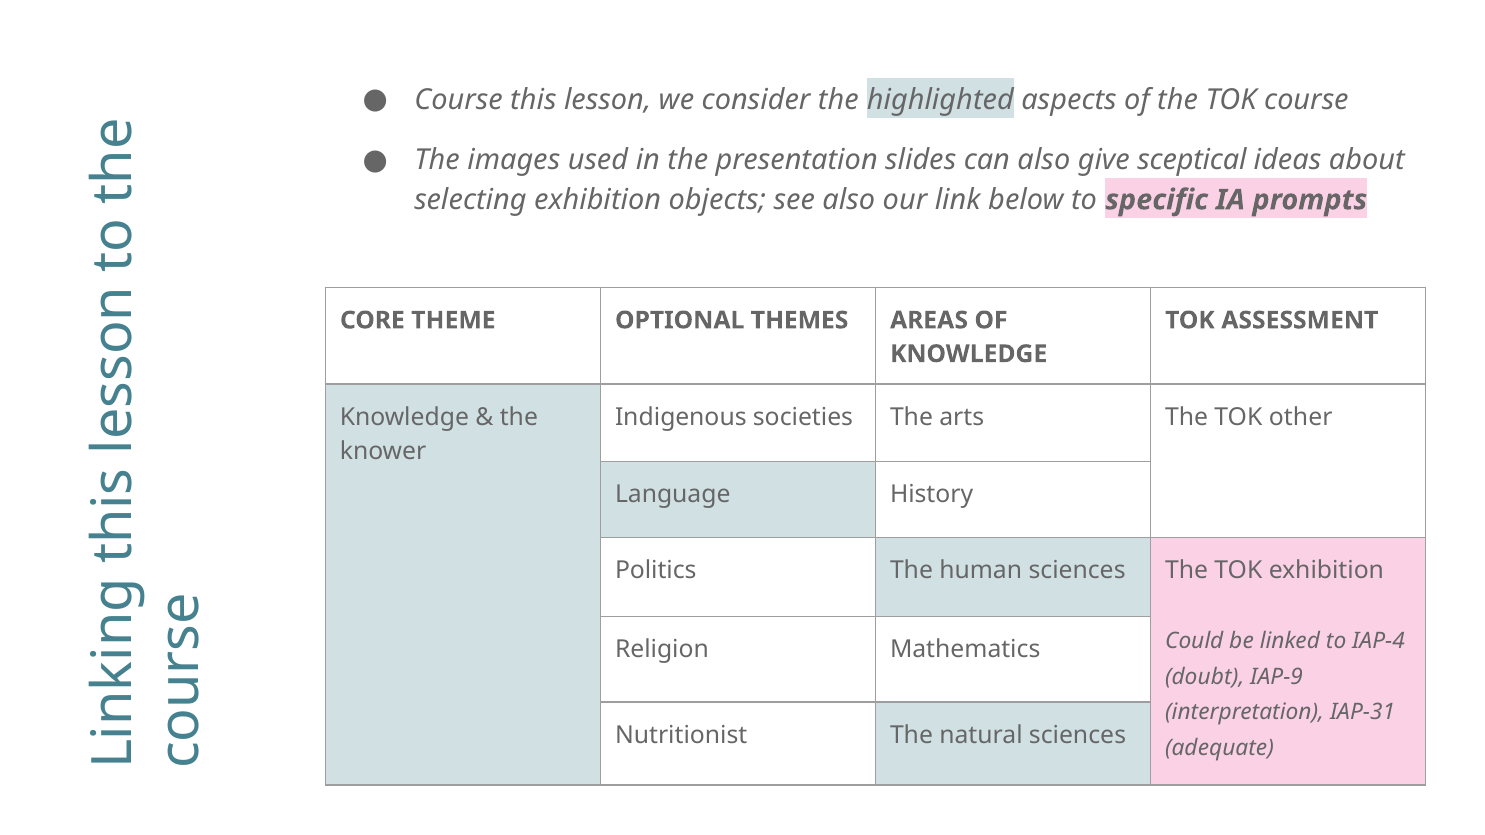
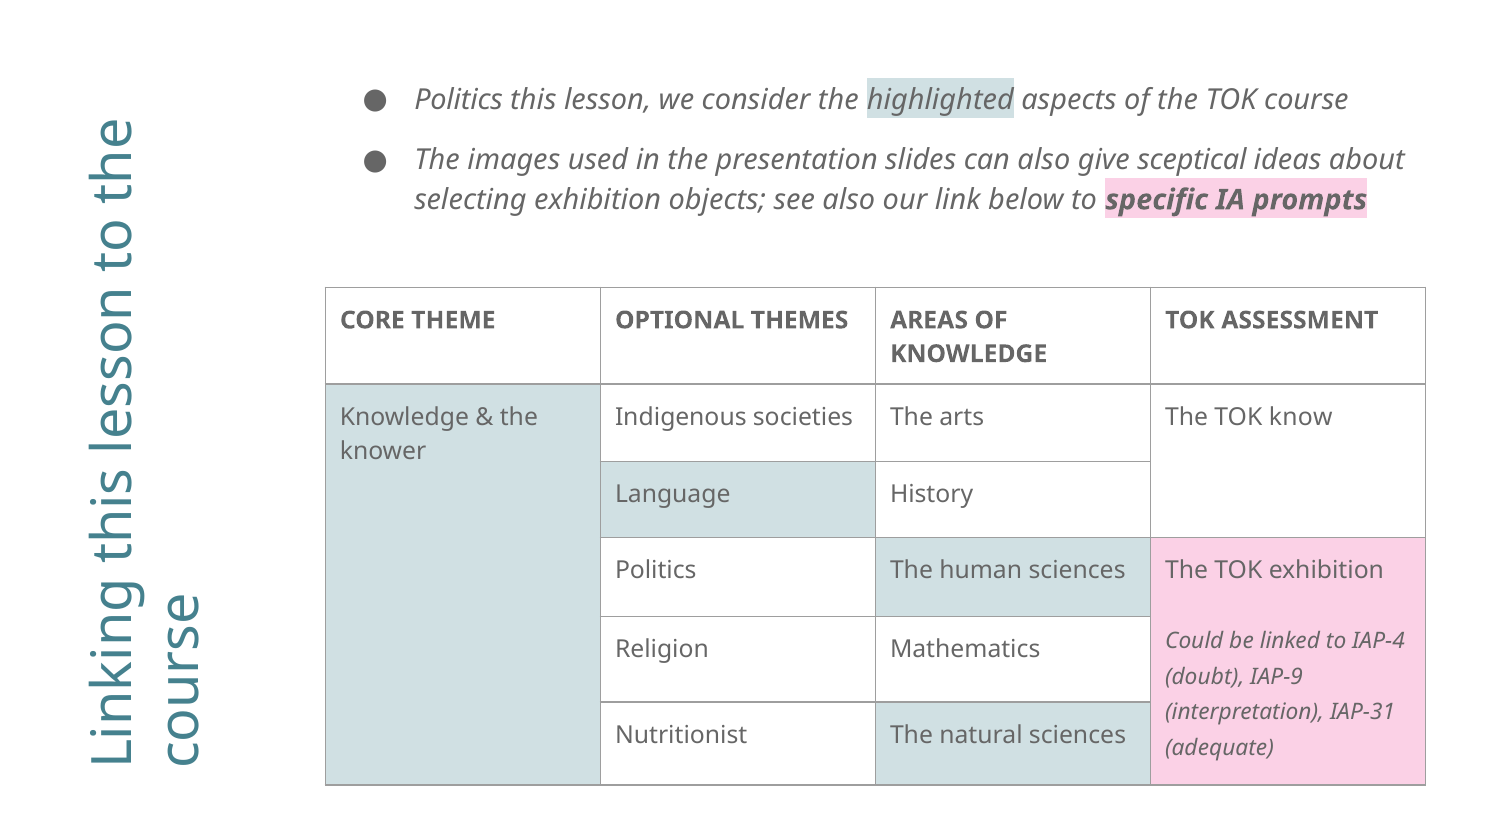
Course at (458, 100): Course -> Politics
other: other -> know
